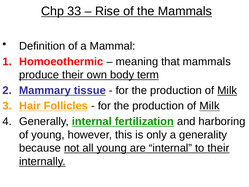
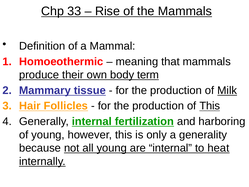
Milk at (210, 106): Milk -> This
to their: their -> heat
